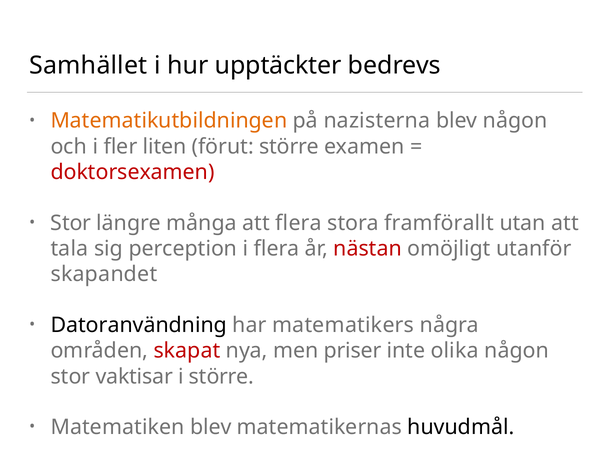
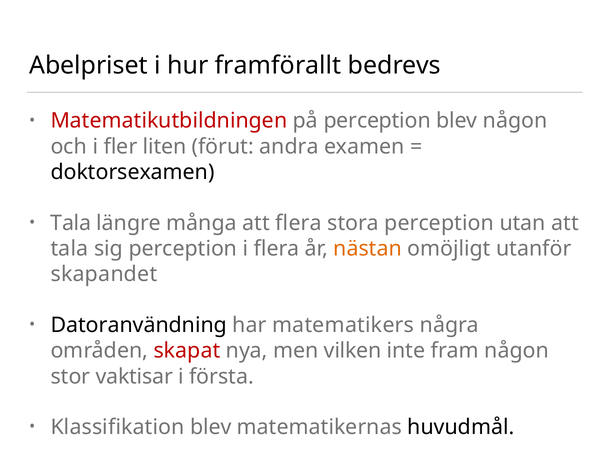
Samhället: Samhället -> Abelpriset
upptäckter: upptäckter -> framförallt
Matematikutbildningen colour: orange -> red
på nazisterna: nazisterna -> perception
förut större: större -> andra
doktorsexamen colour: red -> black
Stor at (71, 223): Stor -> Tala
stora framförallt: framförallt -> perception
nästan colour: red -> orange
priser: priser -> vilken
olika: olika -> fram
i större: större -> första
Matematiken: Matematiken -> Klassifikation
